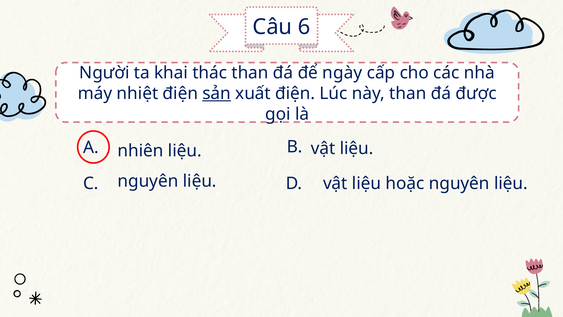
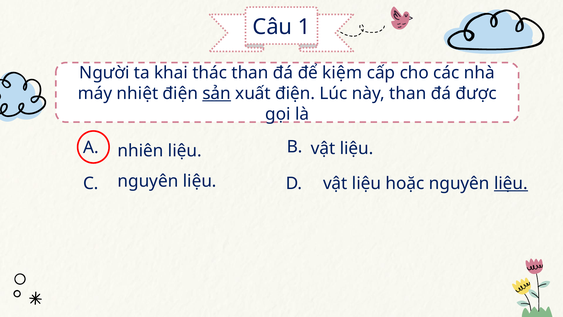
6: 6 -> 1
ngày: ngày -> kiệm
liệu at (511, 183) underline: none -> present
